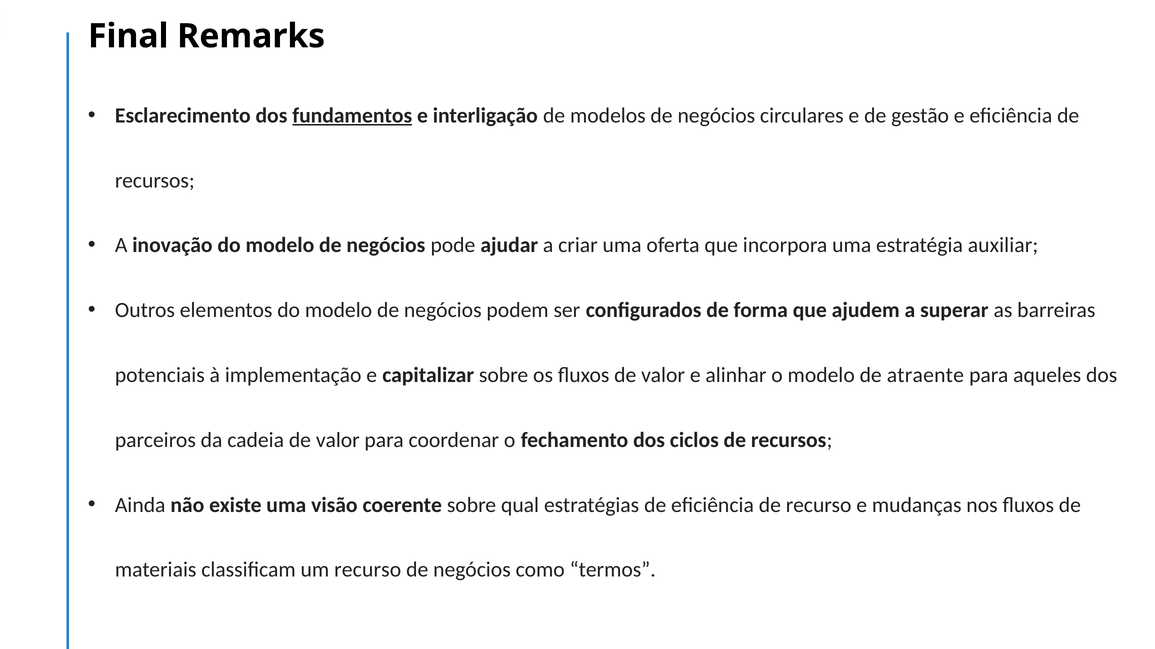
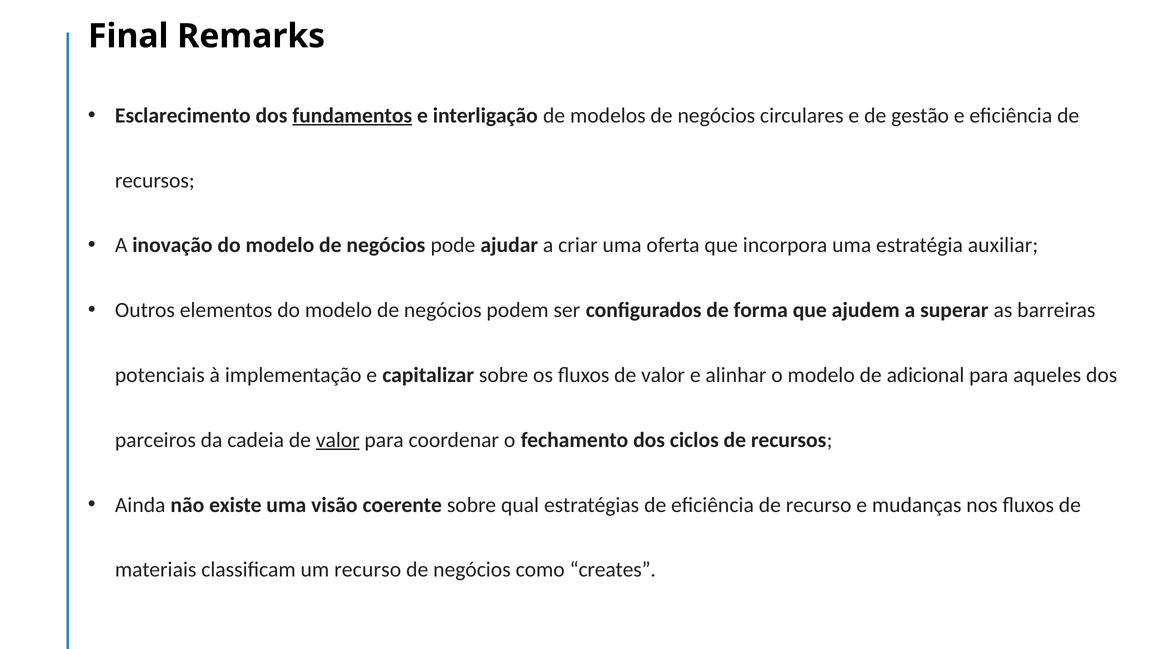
atraente: atraente -> adicional
valor at (338, 441) underline: none -> present
termos: termos -> creates
